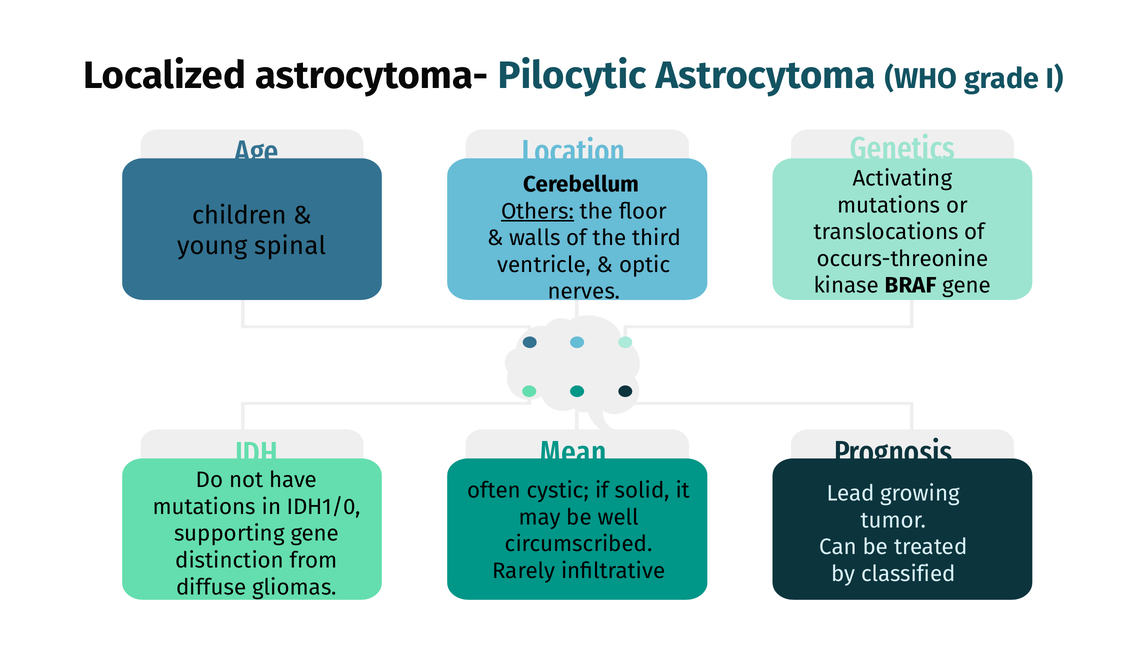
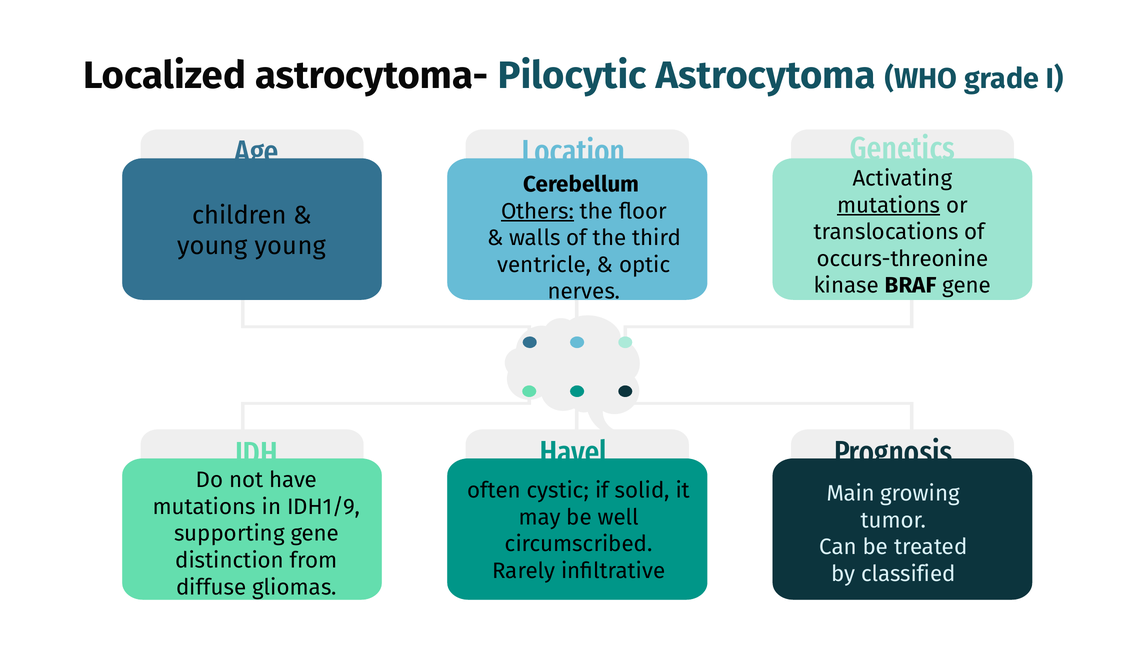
mutations at (889, 205) underline: none -> present
young spinal: spinal -> young
Mean: Mean -> Hayel
Lead: Lead -> Main
IDH1/0: IDH1/0 -> IDH1/9
